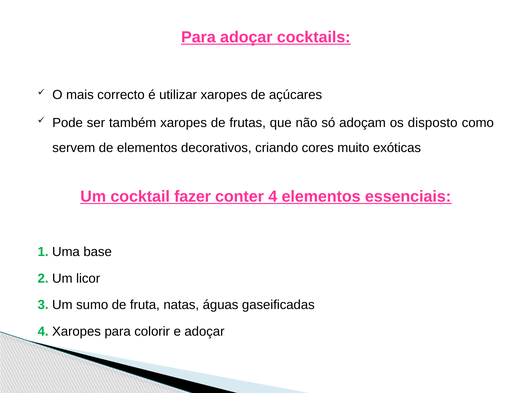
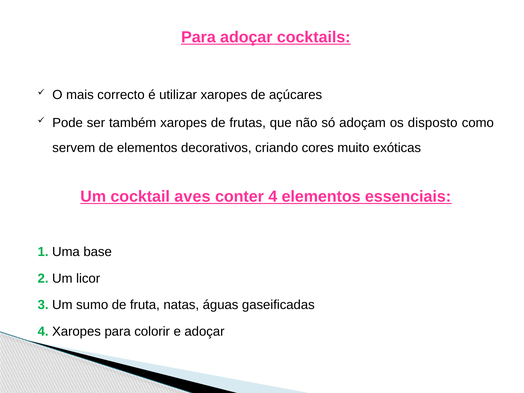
fazer: fazer -> aves
